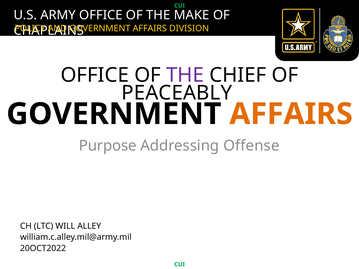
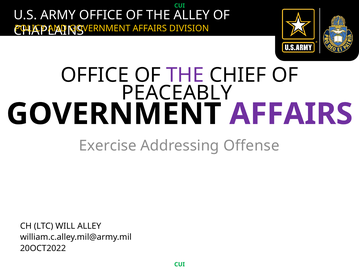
THE MAKE: MAKE -> ALLEY
AFFAIRS at (291, 114) colour: orange -> purple
Purpose: Purpose -> Exercise
